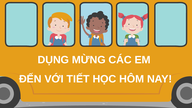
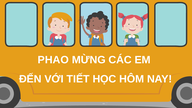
DỤNG: DỤNG -> PHAO
